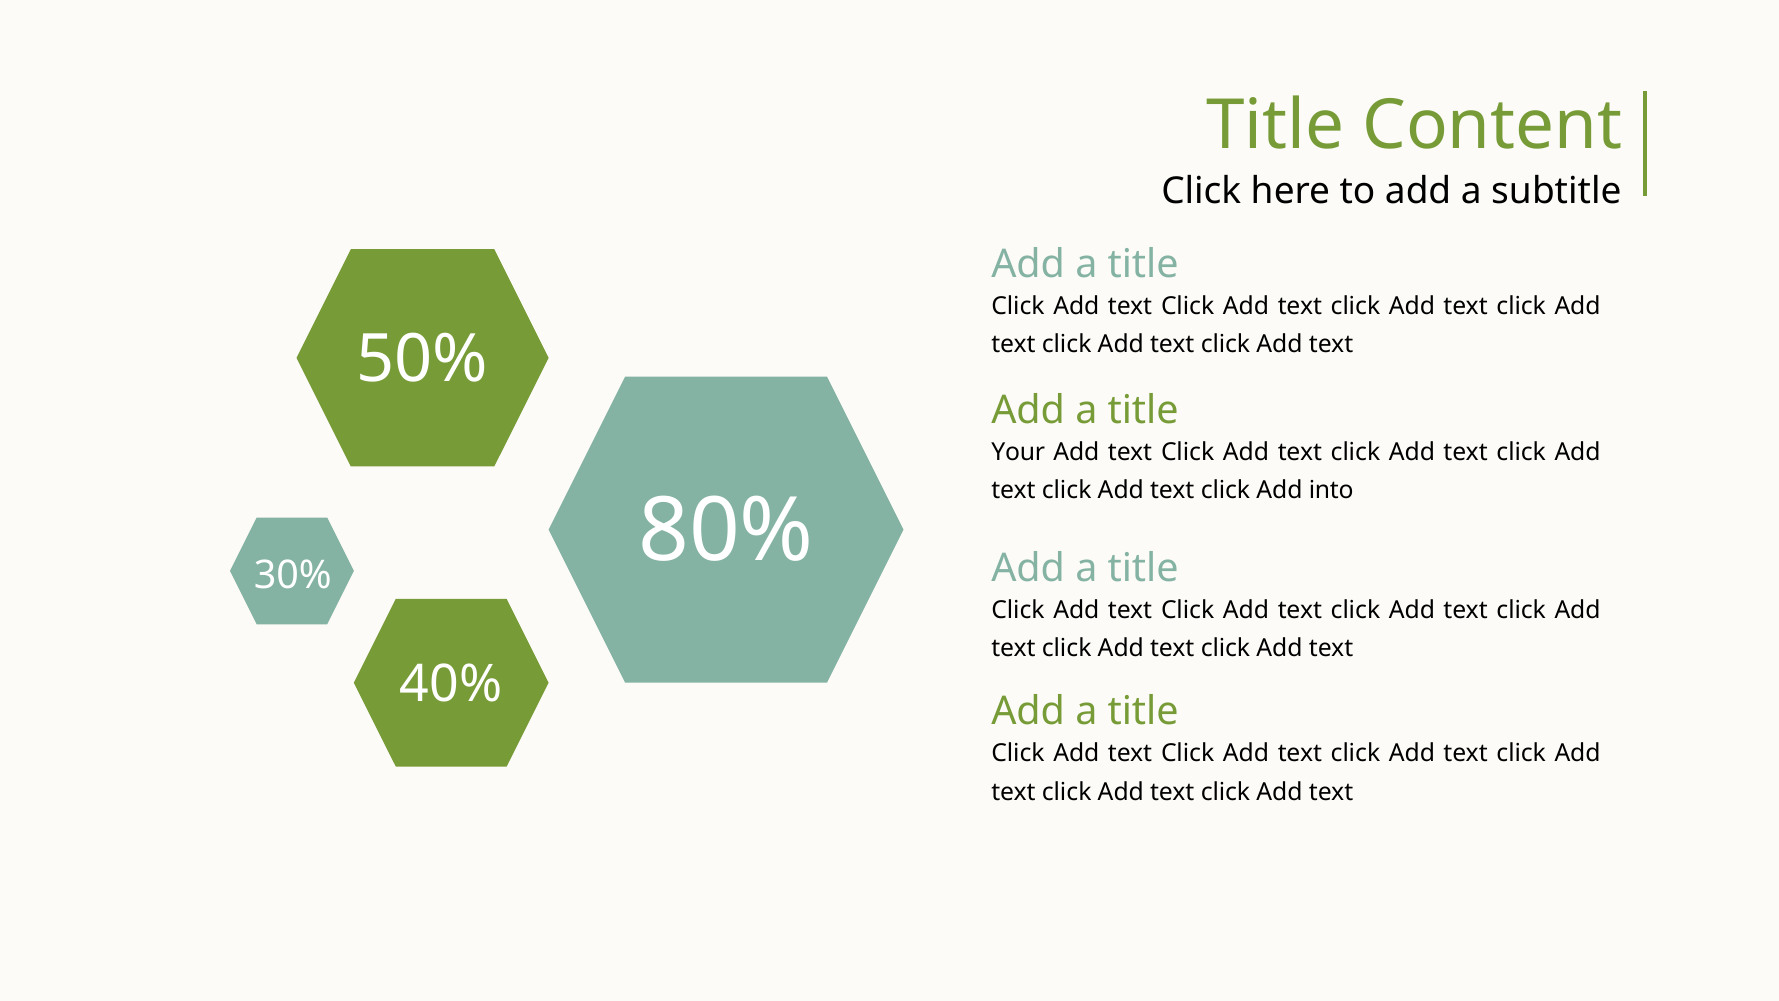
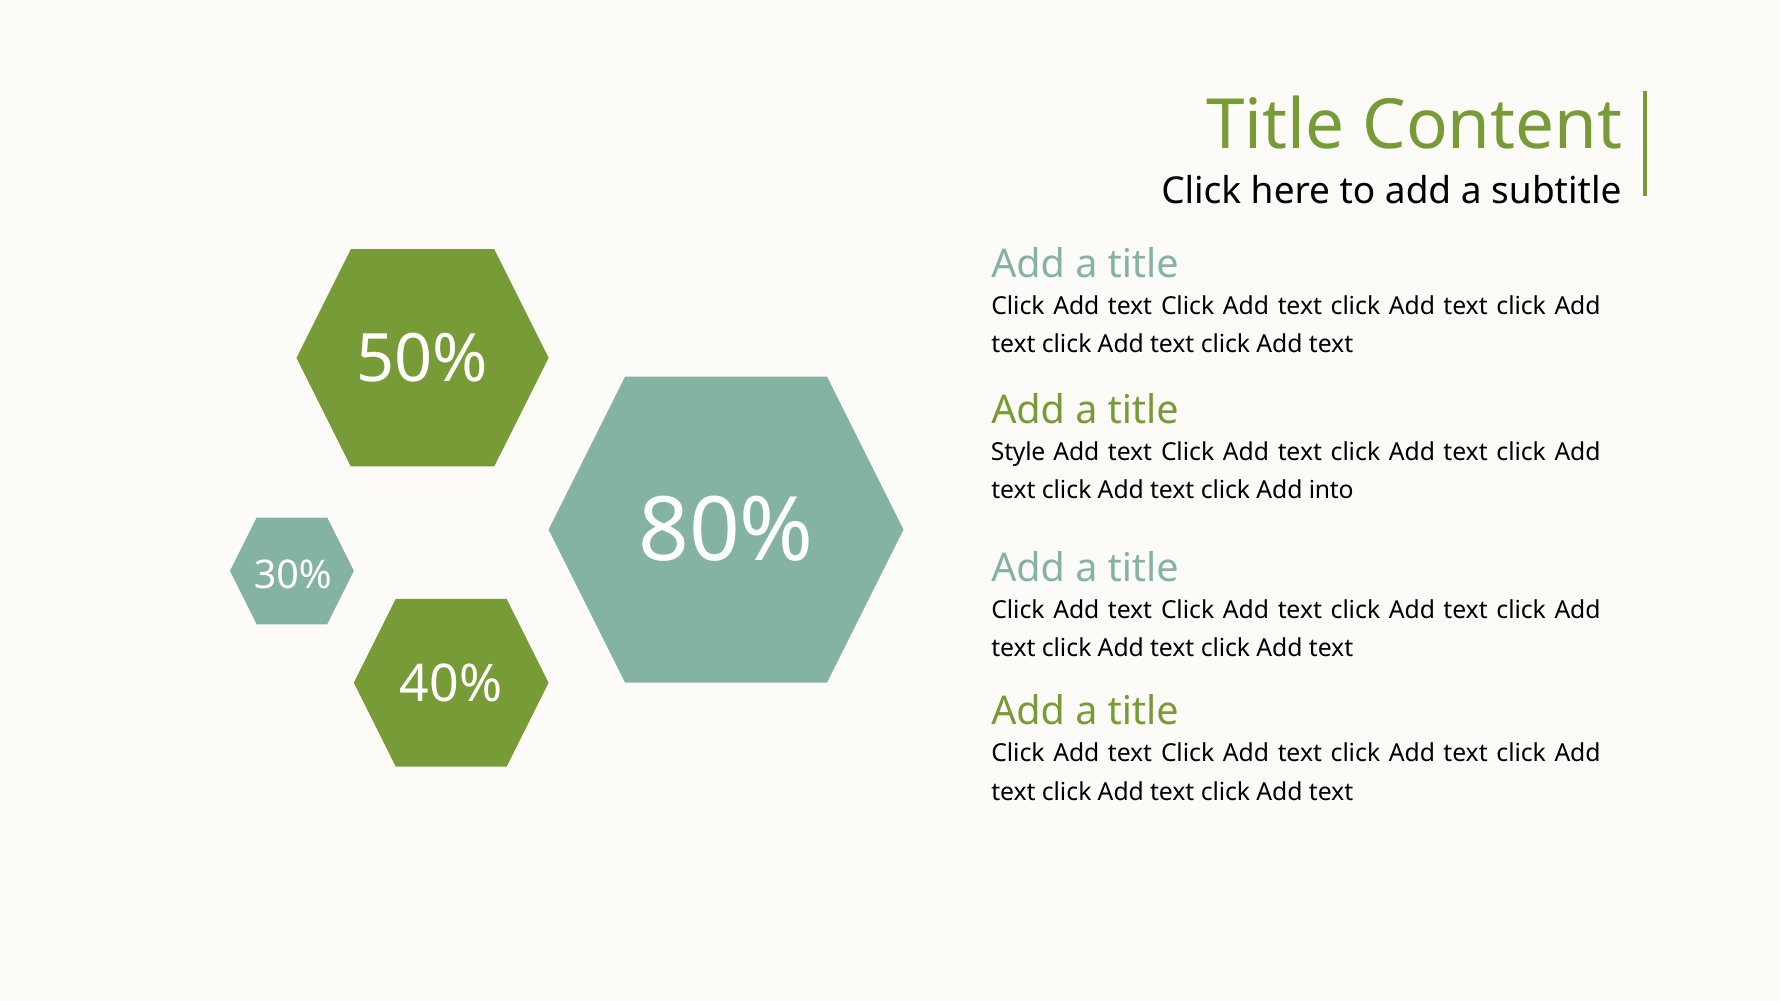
Your: Your -> Style
